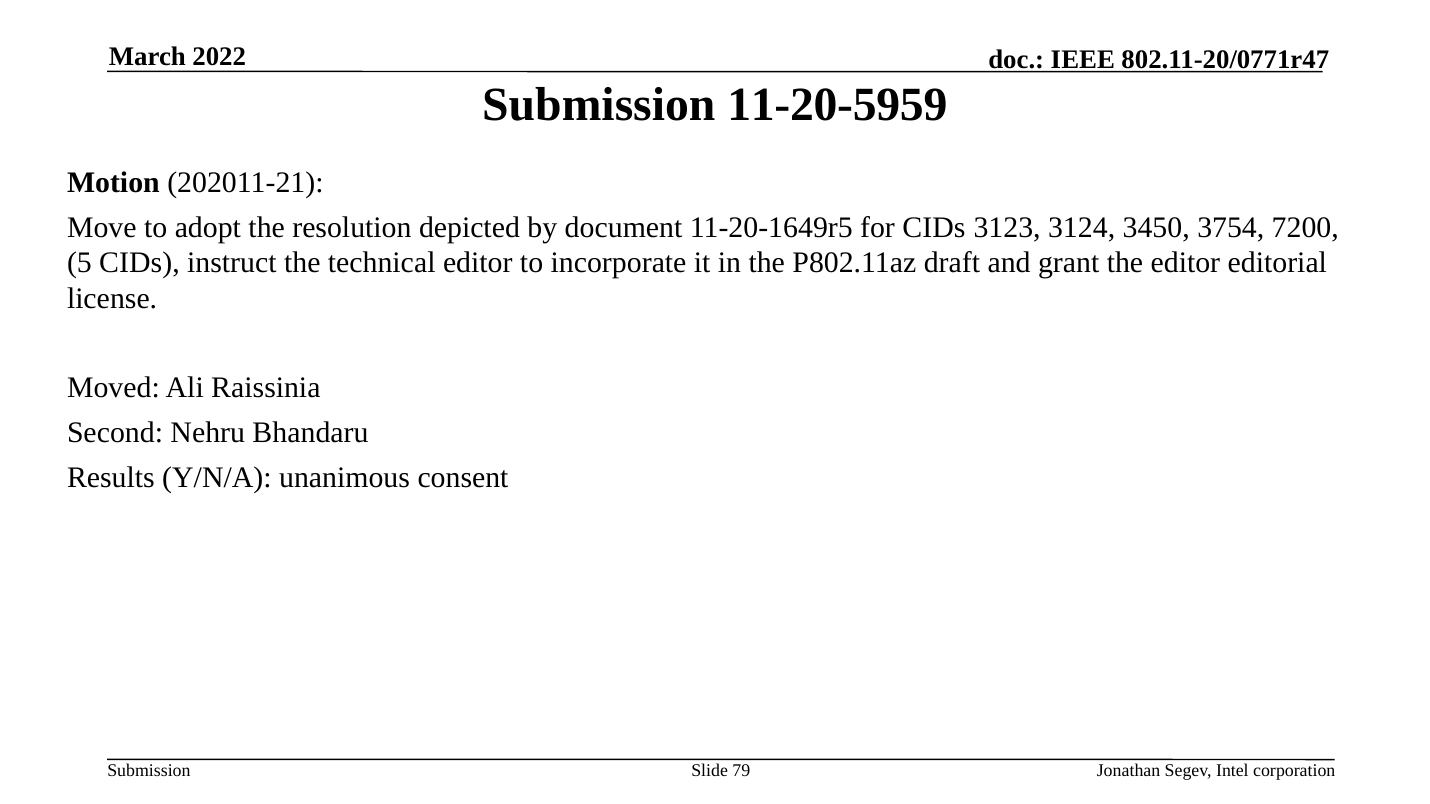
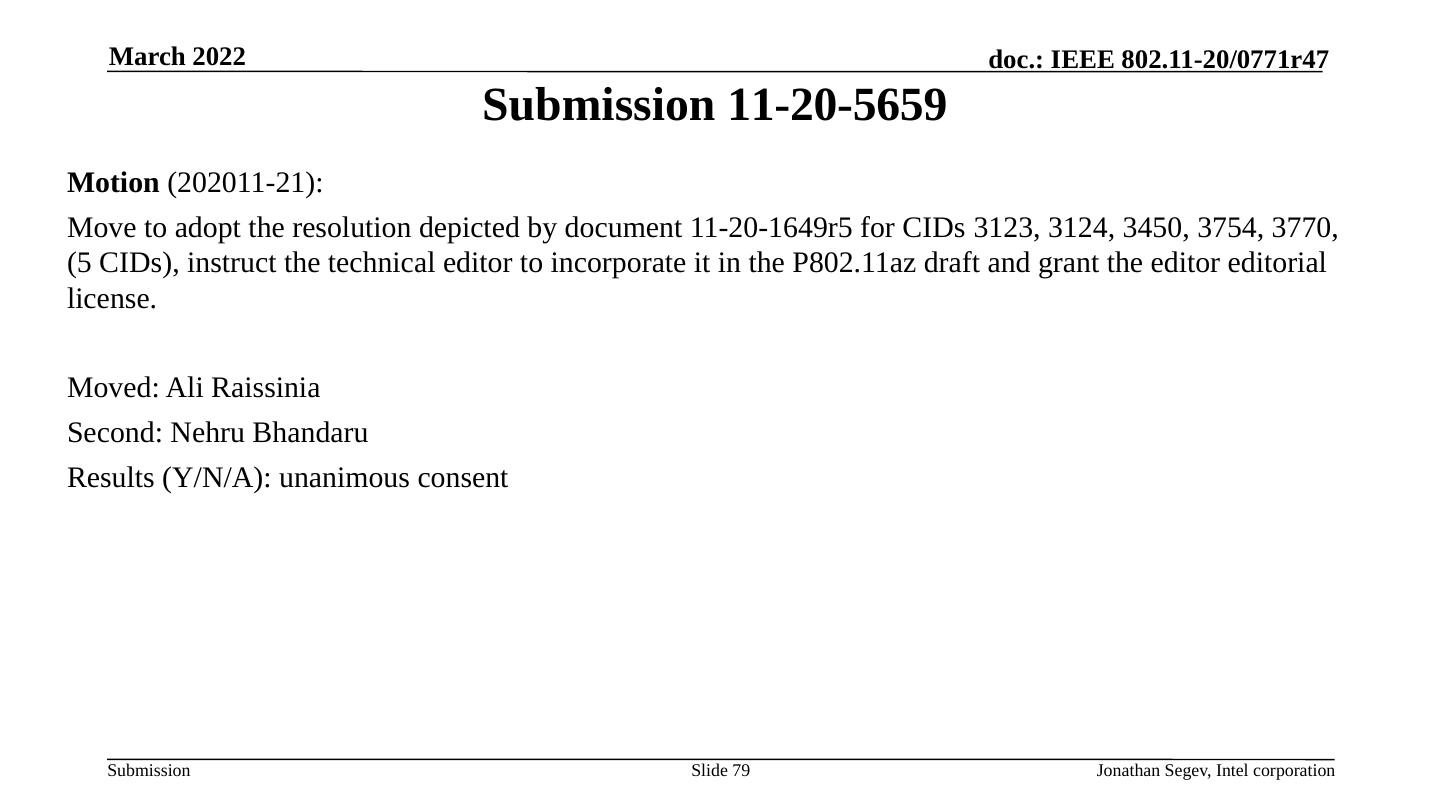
11-20-5959: 11-20-5959 -> 11-20-5659
7200: 7200 -> 3770
